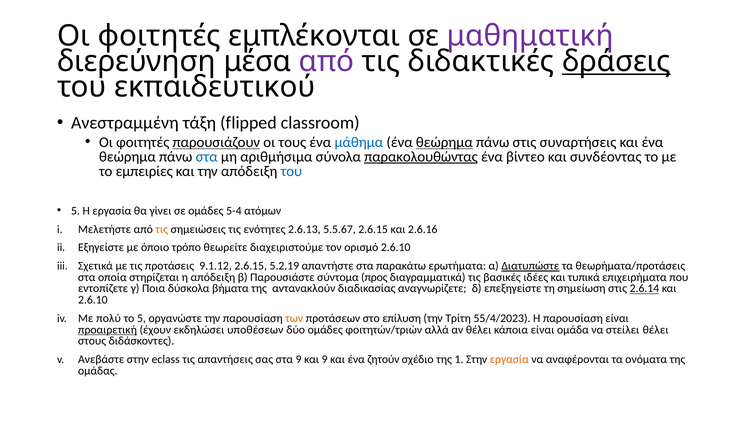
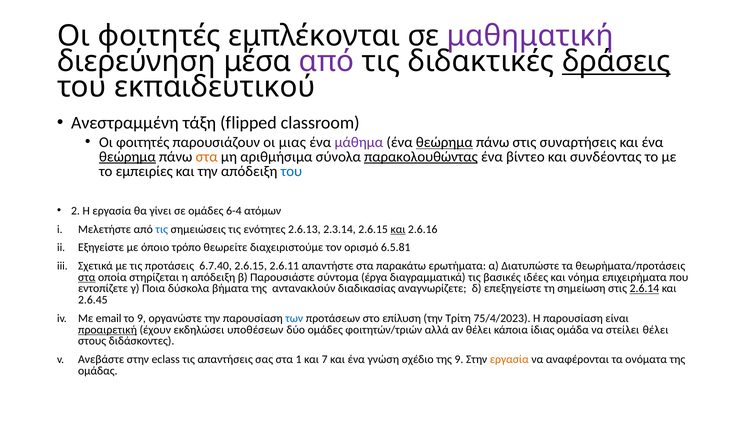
παρουσιάζουν underline: present -> none
τους: τους -> μιας
μάθημα colour: blue -> purple
θεώρημα at (127, 157) underline: none -> present
στα at (207, 157) colour: blue -> orange
5 at (75, 211): 5 -> 2
5-4: 5-4 -> 6-4
τις at (162, 229) colour: orange -> blue
5.5.67: 5.5.67 -> 2.3.14
και at (398, 229) underline: none -> present
ορισμό 2.6.10: 2.6.10 -> 6.5.81
9.1.12: 9.1.12 -> 6.7.40
5.2.19: 5.2.19 -> 2.6.11
Διατυπώστε underline: present -> none
στα at (87, 277) underline: none -> present
προς: προς -> έργα
τυπικά: τυπικά -> νόημα
2.6.10 at (93, 300): 2.6.10 -> 2.6.45
πολύ: πολύ -> email
το 5: 5 -> 9
των colour: orange -> blue
55/4/2023: 55/4/2023 -> 75/4/2023
κάποια είναι: είναι -> ίδιας
στα 9: 9 -> 1
και 9: 9 -> 7
ζητούν: ζητούν -> γνώση
της 1: 1 -> 9
